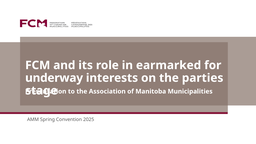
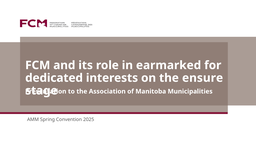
underway: underway -> dedicated
parties: parties -> ensure
